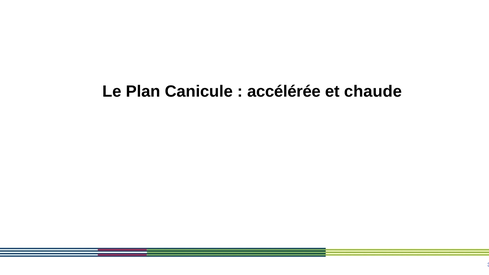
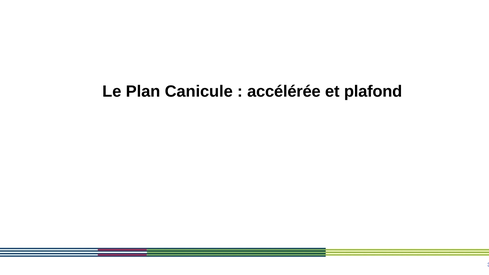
chaude: chaude -> plafond
